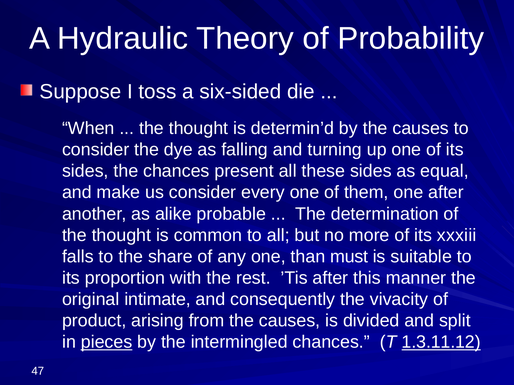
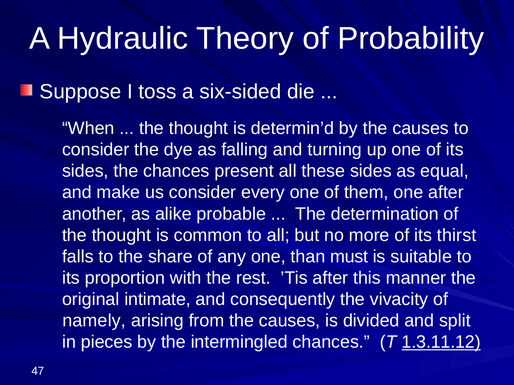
xxxiii: xxxiii -> thirst
product: product -> namely
pieces underline: present -> none
